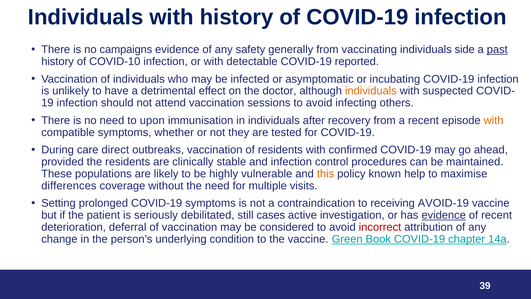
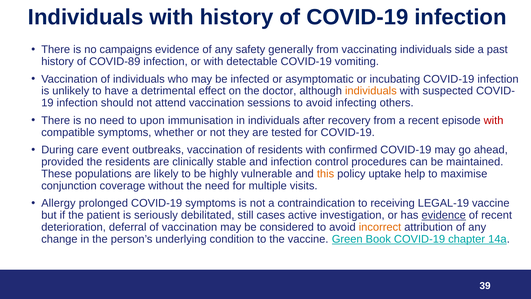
past underline: present -> none
COVID-10: COVID-10 -> COVID-89
reported: reported -> vomiting
with at (494, 120) colour: orange -> red
direct: direct -> event
known: known -> uptake
differences: differences -> conjunction
Setting: Setting -> Allergy
AVOID-19: AVOID-19 -> LEGAL-19
incorrect colour: red -> orange
